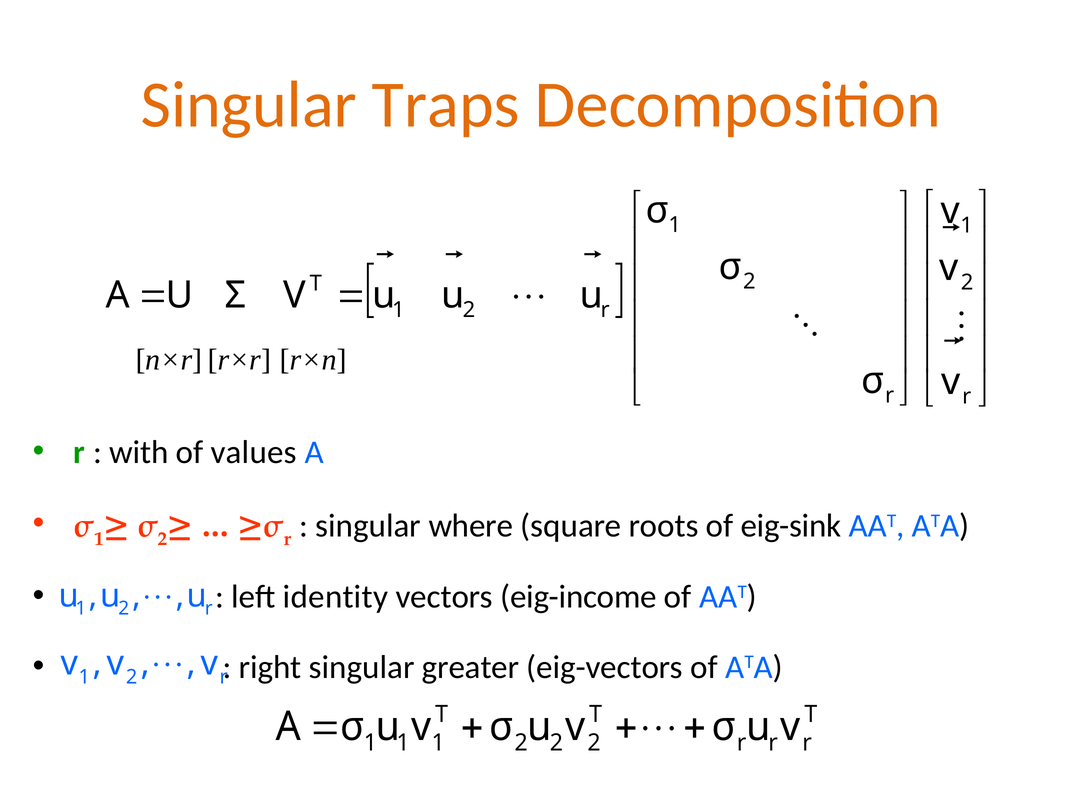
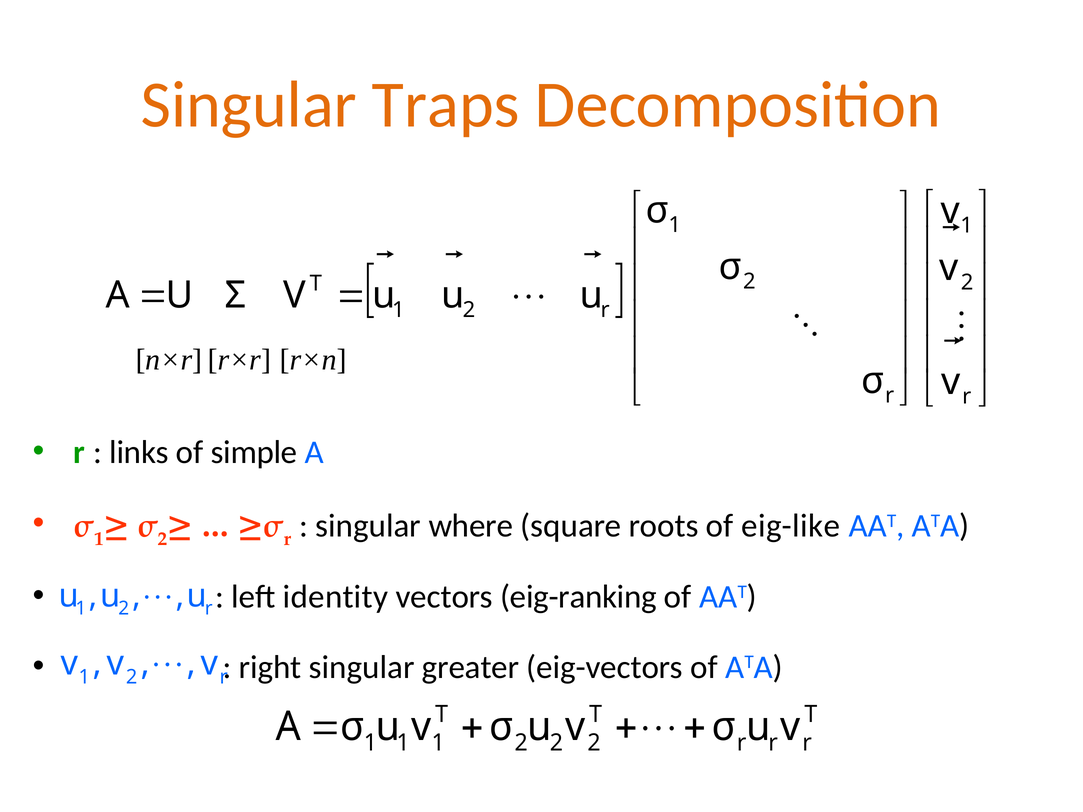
with: with -> links
values: values -> simple
eig-sink: eig-sink -> eig-like
eig-income: eig-income -> eig-ranking
